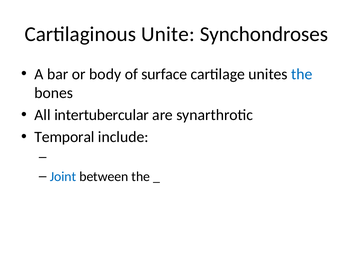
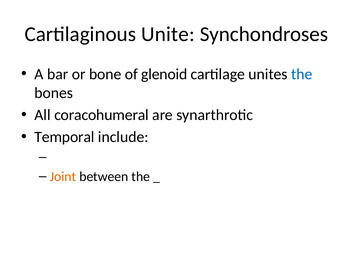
body: body -> bone
surface: surface -> glenoid
intertubercular: intertubercular -> coracohumeral
Joint colour: blue -> orange
